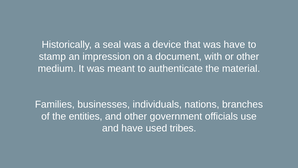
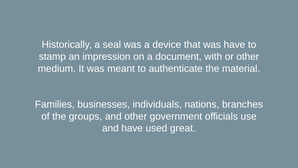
entities: entities -> groups
tribes: tribes -> great
